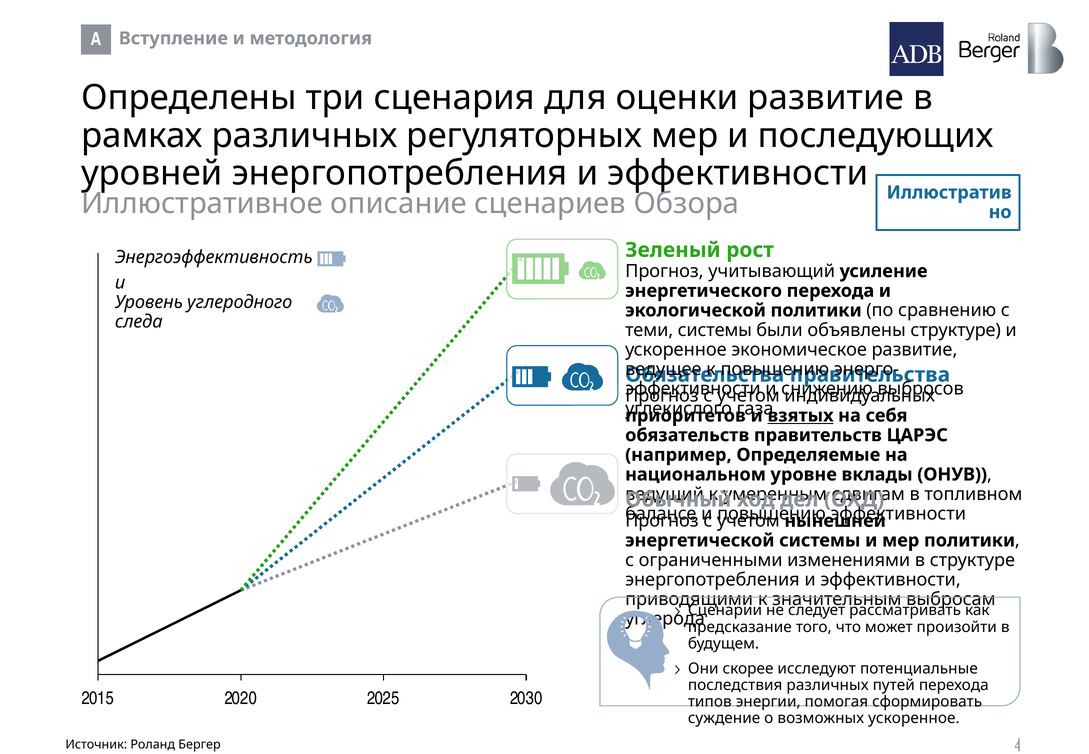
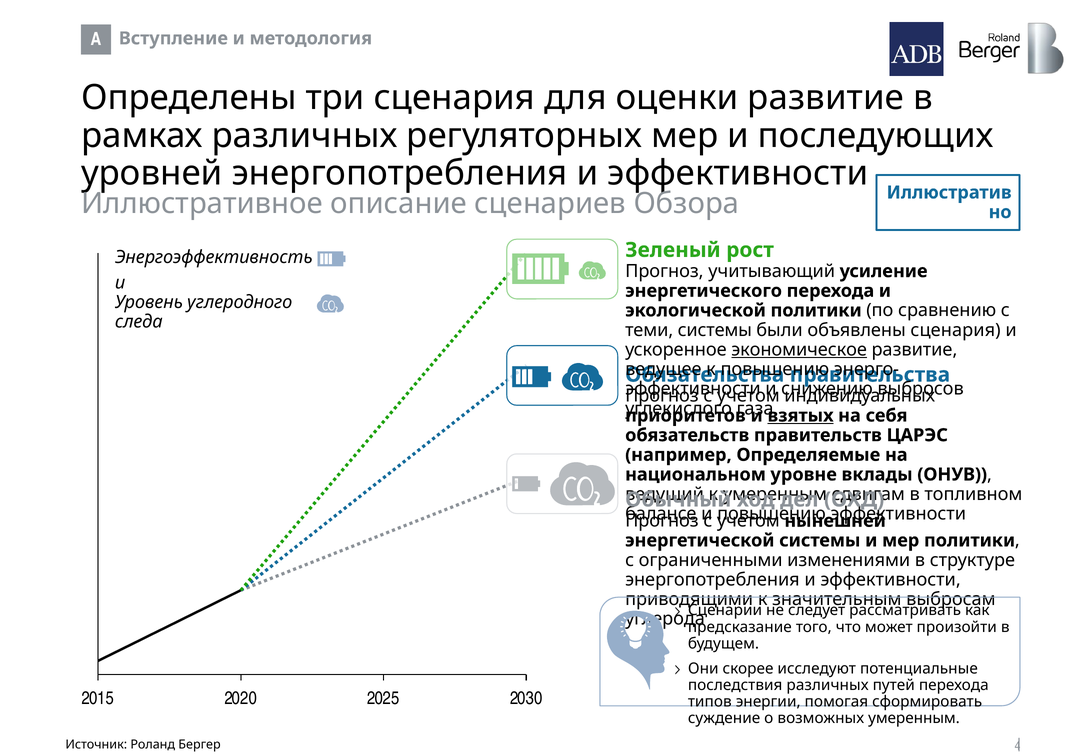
объявлены структуре: структуре -> сценария
экономическое underline: none -> present
возможных ускоренное: ускоренное -> умеренным
